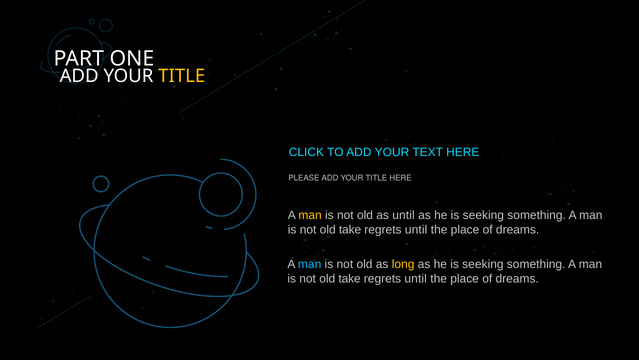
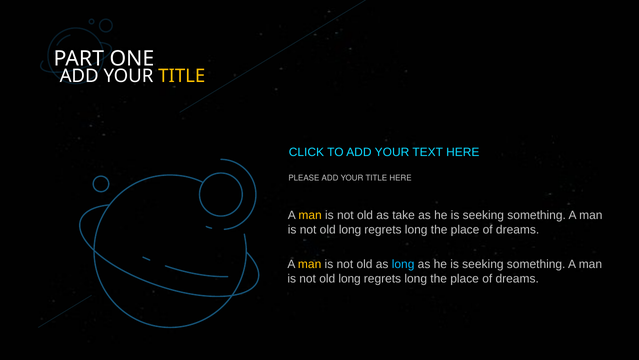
as until: until -> take
take at (350, 229): take -> long
until at (416, 229): until -> long
man at (310, 264) colour: light blue -> yellow
long at (403, 264) colour: yellow -> light blue
take at (350, 278): take -> long
until at (416, 278): until -> long
